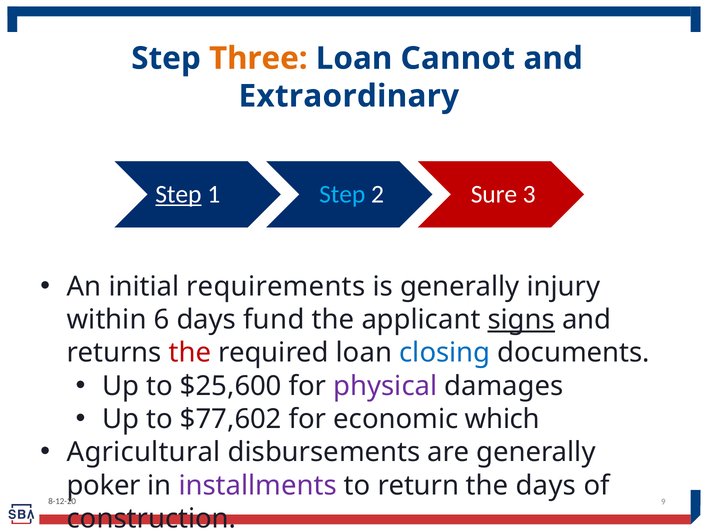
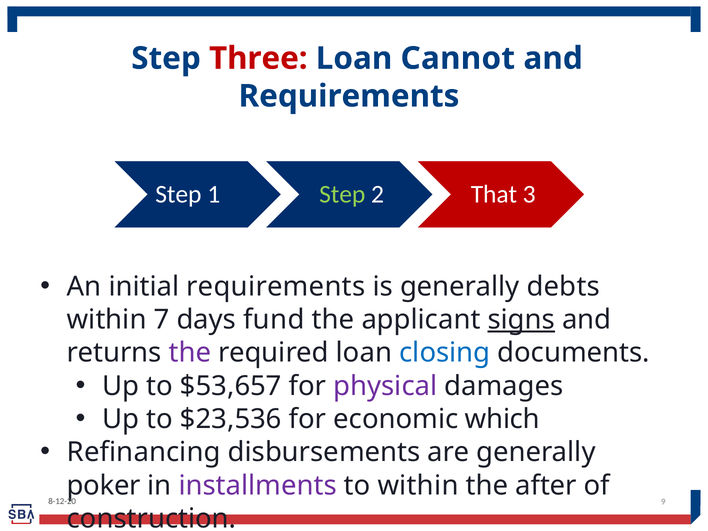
Three colour: orange -> red
Extraordinary at (349, 96): Extraordinary -> Requirements
Step at (178, 194) underline: present -> none
Step at (342, 194) colour: light blue -> light green
Sure: Sure -> That
injury: injury -> debts
6: 6 -> 7
the at (190, 353) colour: red -> purple
$25,600: $25,600 -> $53,657
$77,602: $77,602 -> $23,536
Agricultural: Agricultural -> Refinancing
to return: return -> within
the days: days -> after
